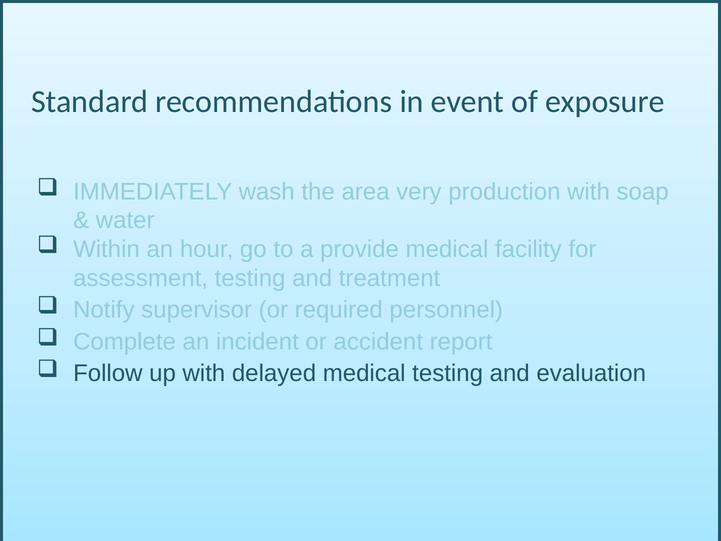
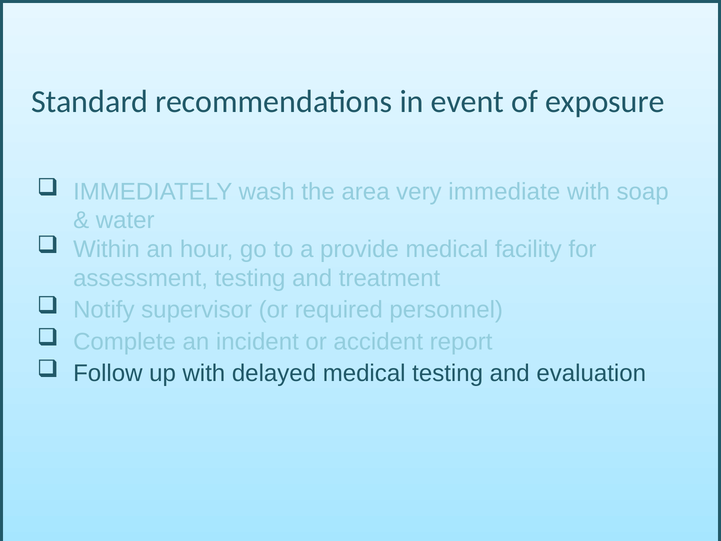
production: production -> immediate
